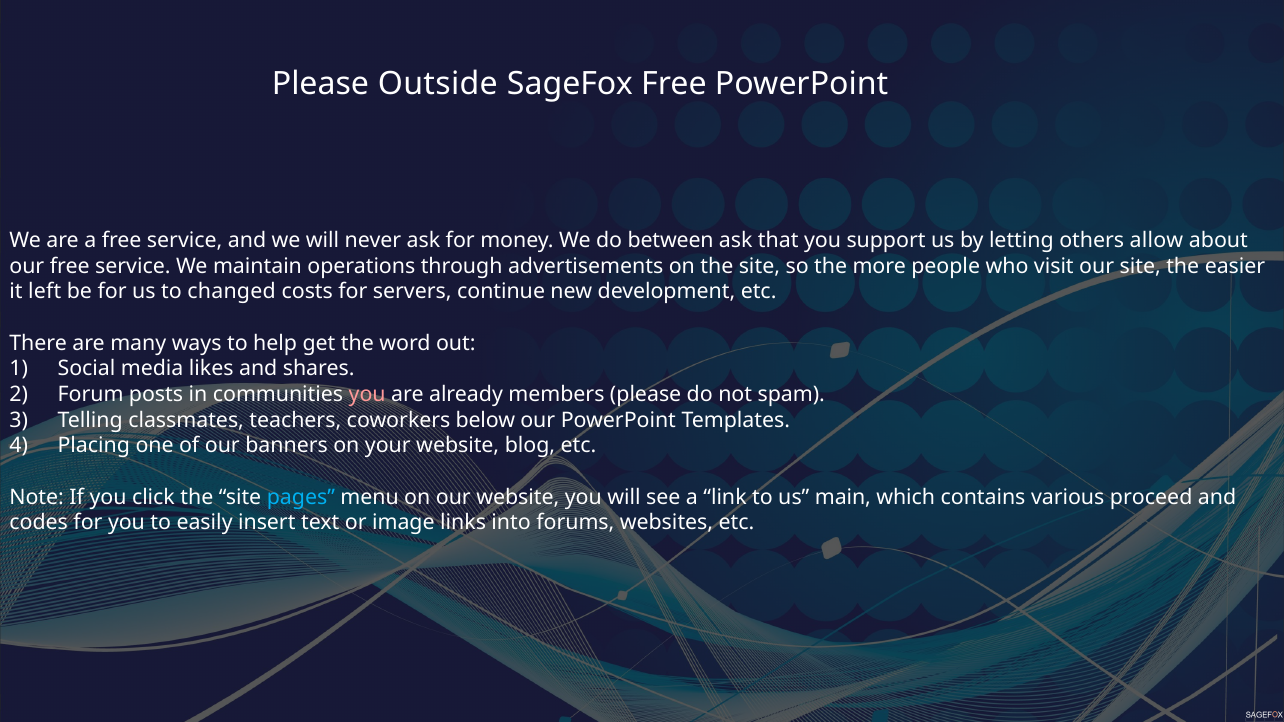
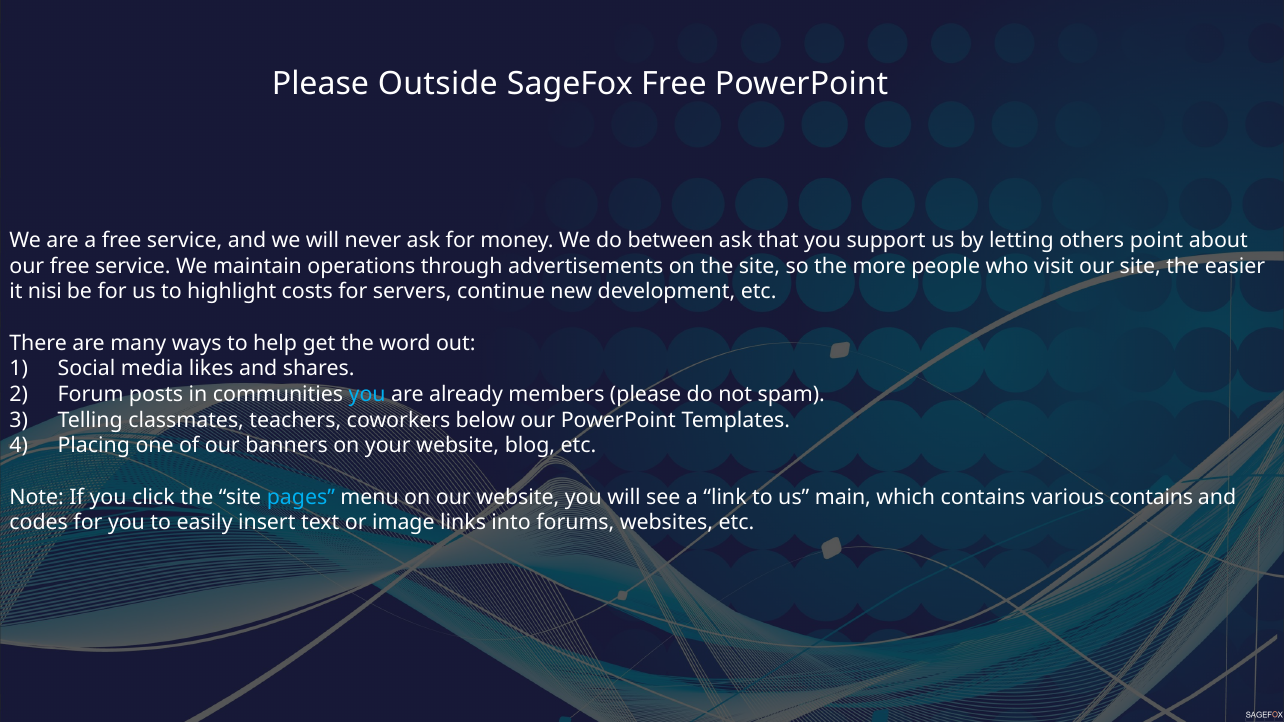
allow: allow -> point
left: left -> nisi
changed: changed -> highlight
you at (367, 395) colour: pink -> light blue
various proceed: proceed -> contains
